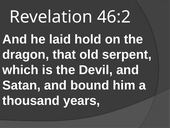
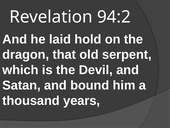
46:2: 46:2 -> 94:2
